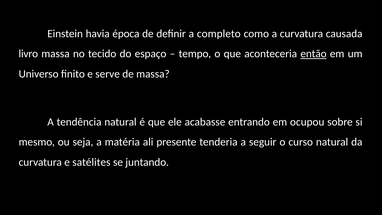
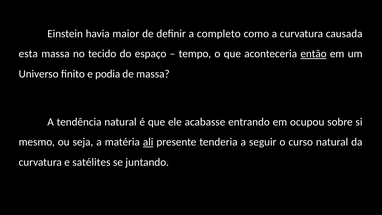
época: época -> maior
livro: livro -> esta
serve: serve -> podia
ali underline: none -> present
